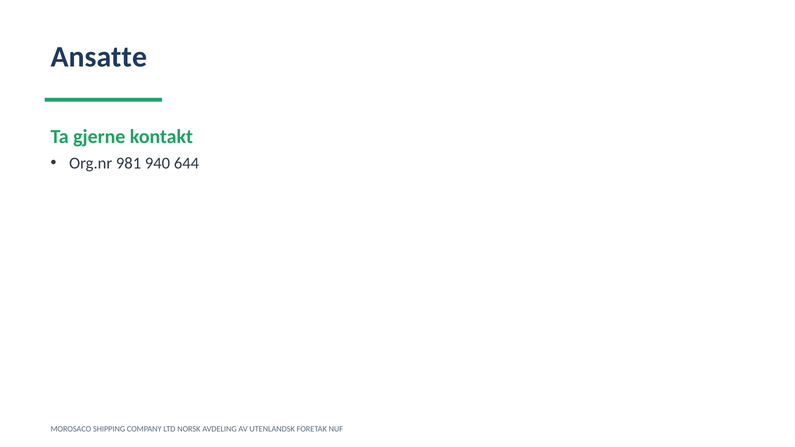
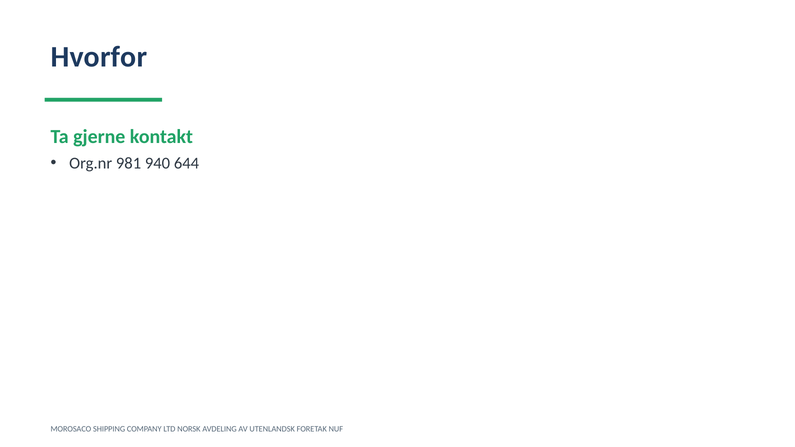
Ansatte: Ansatte -> Hvorfor
